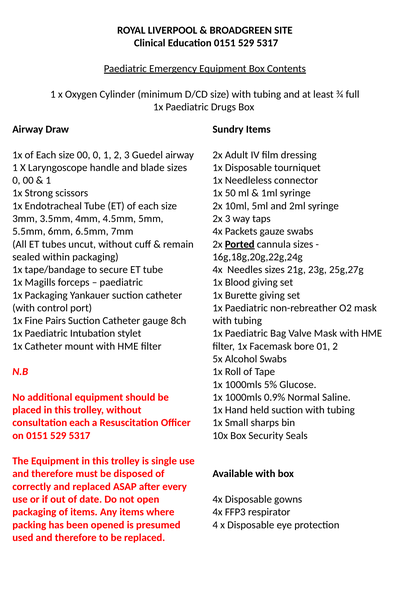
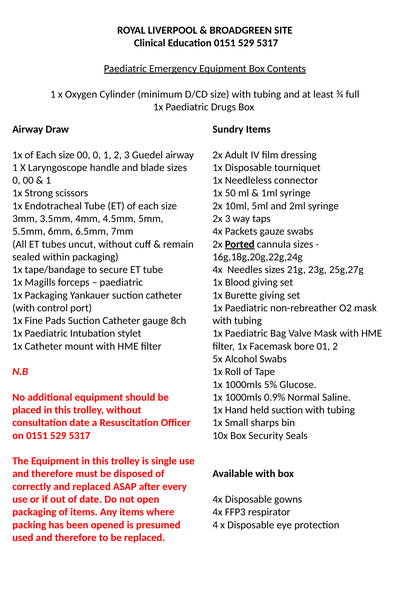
Pairs: Pairs -> Pads
consultation each: each -> date
